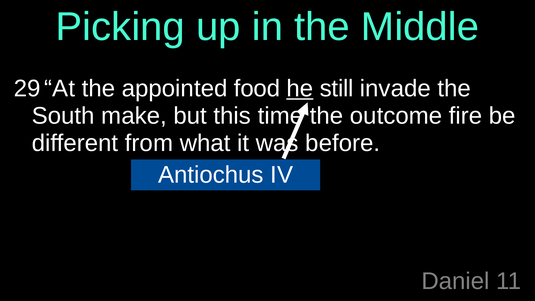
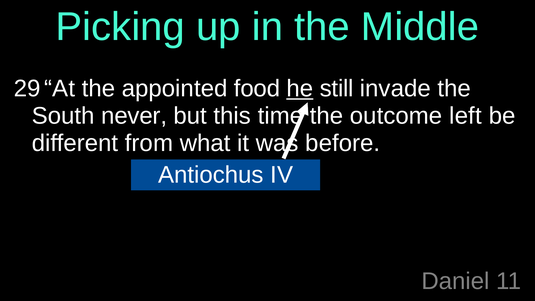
make: make -> never
fire: fire -> left
